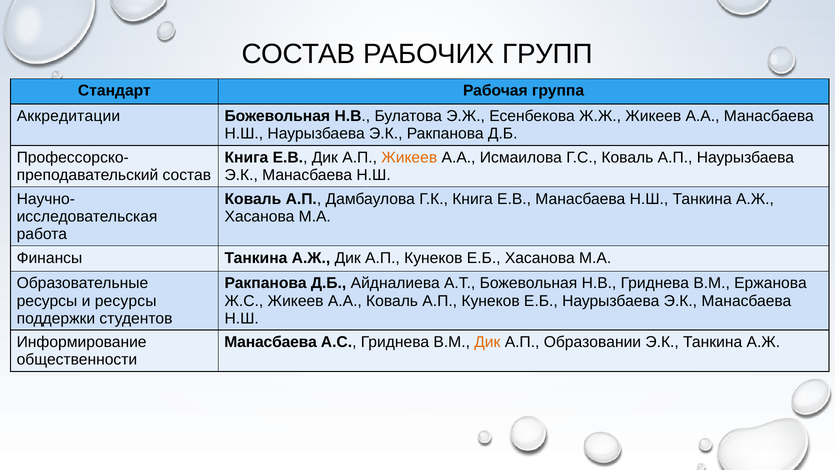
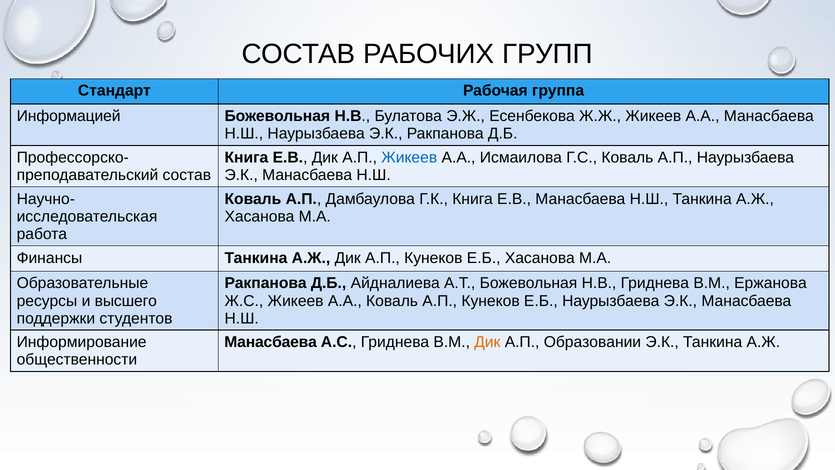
Аккредитации: Аккредитации -> Информацией
Жикеев at (409, 158) colour: orange -> blue
и ресурсы: ресурсы -> высшего
